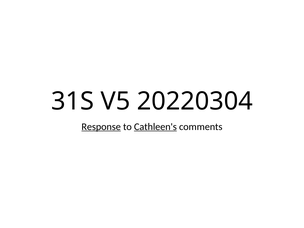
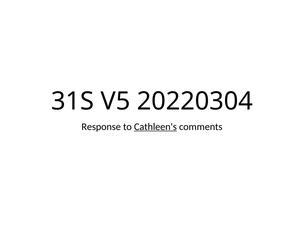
Response underline: present -> none
